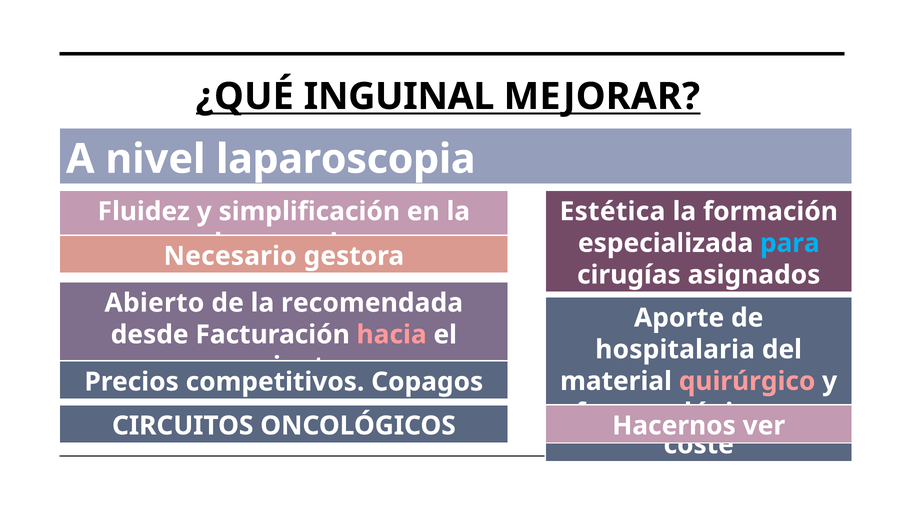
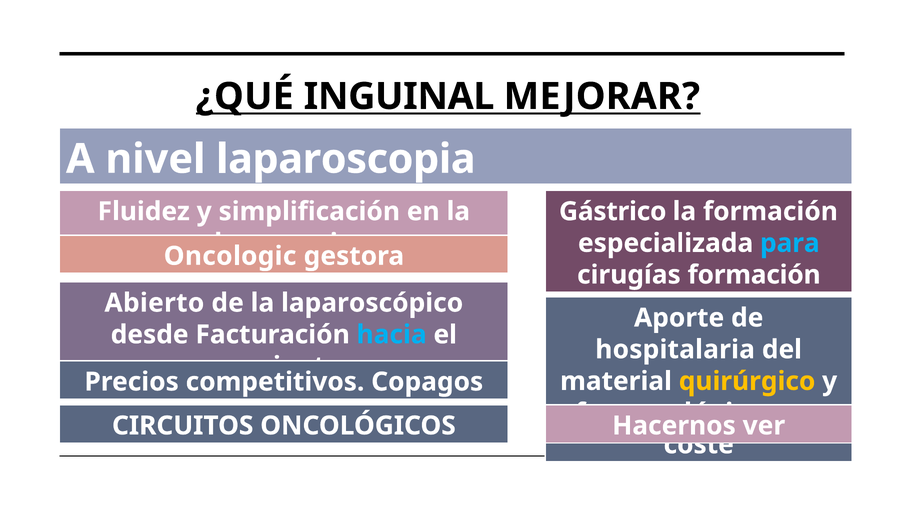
Estética: Estética -> Gástrico
Necesario: Necesario -> Oncologic
cirugías asignados: asignados -> formación
recomendada: recomendada -> laparoscópico
hacia colour: pink -> light blue
quirúrgico colour: pink -> yellow
